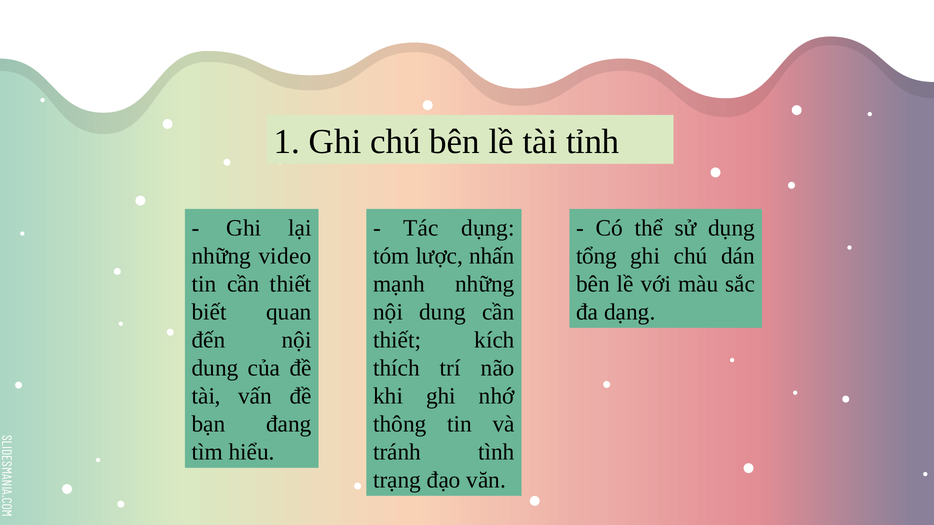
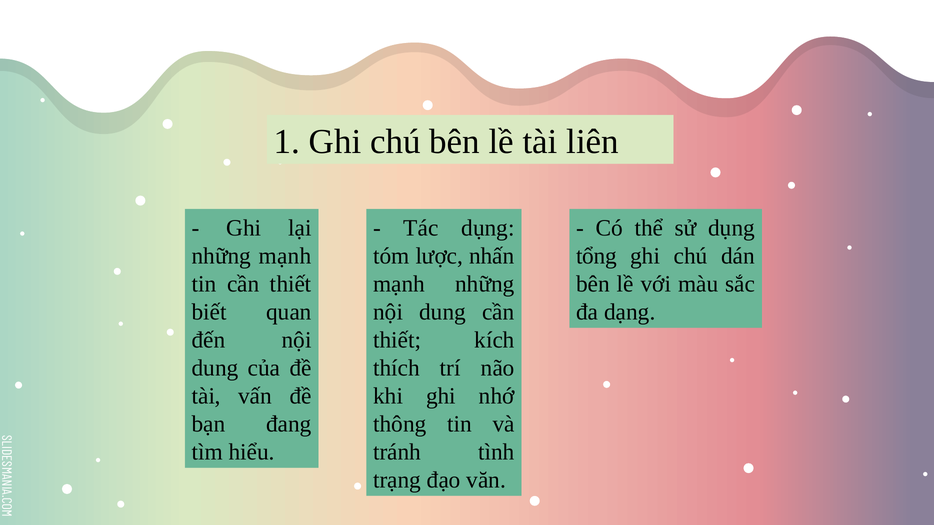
tỉnh: tỉnh -> liên
những video: video -> mạnh
